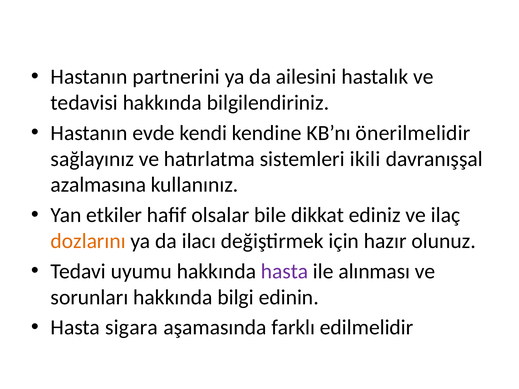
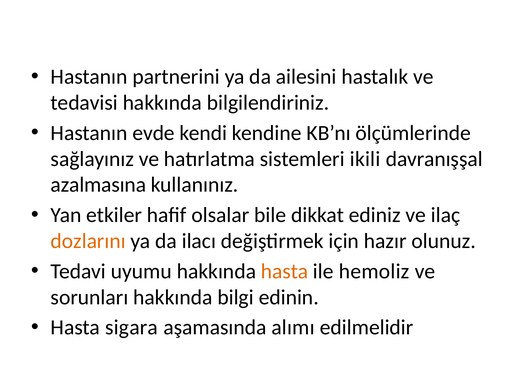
önerilmelidir: önerilmelidir -> ölçümlerinde
hasta at (285, 271) colour: purple -> orange
alınması: alınması -> hemoliz
farklı: farklı -> alımı
